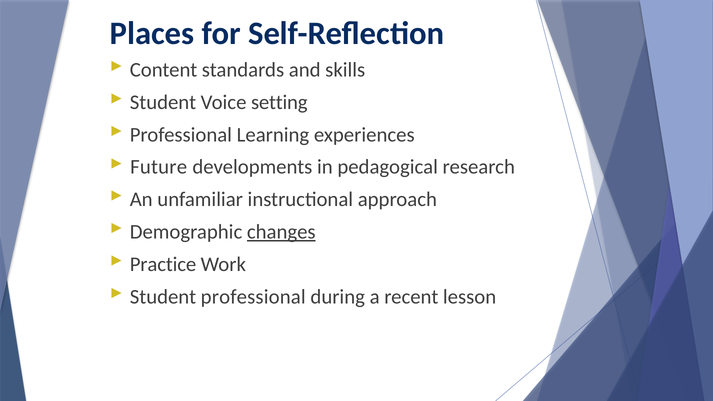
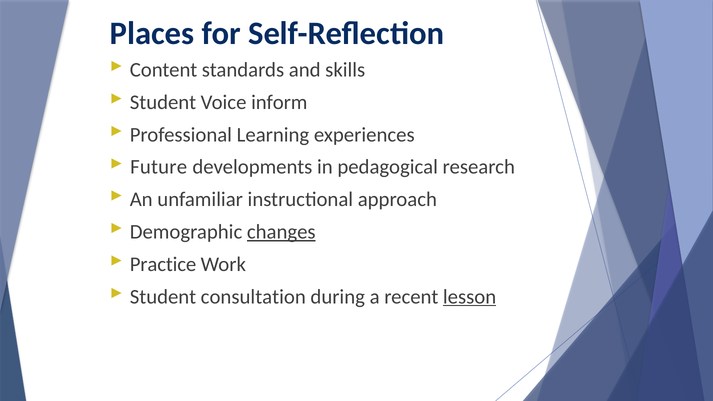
setting: setting -> inform
Student professional: professional -> consultation
lesson underline: none -> present
